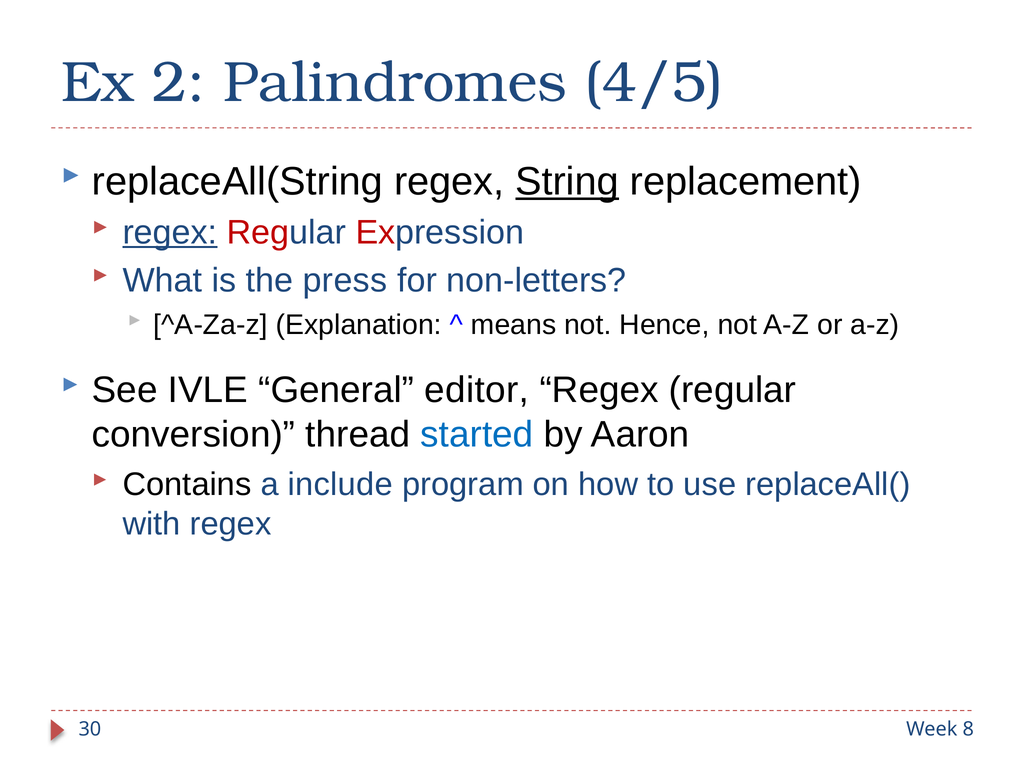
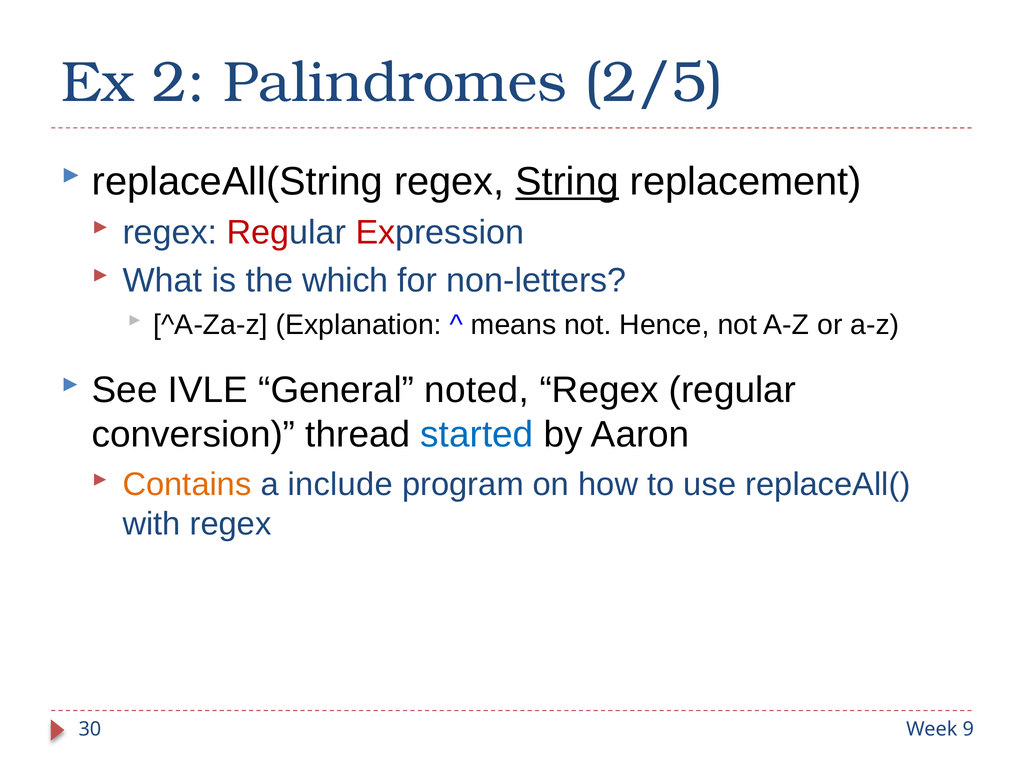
4/5: 4/5 -> 2/5
regex at (170, 233) underline: present -> none
press: press -> which
editor: editor -> noted
Contains colour: black -> orange
8: 8 -> 9
